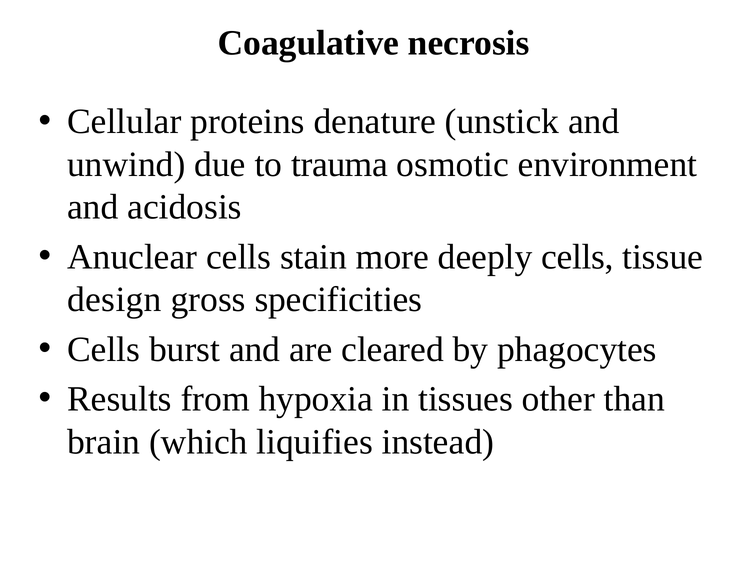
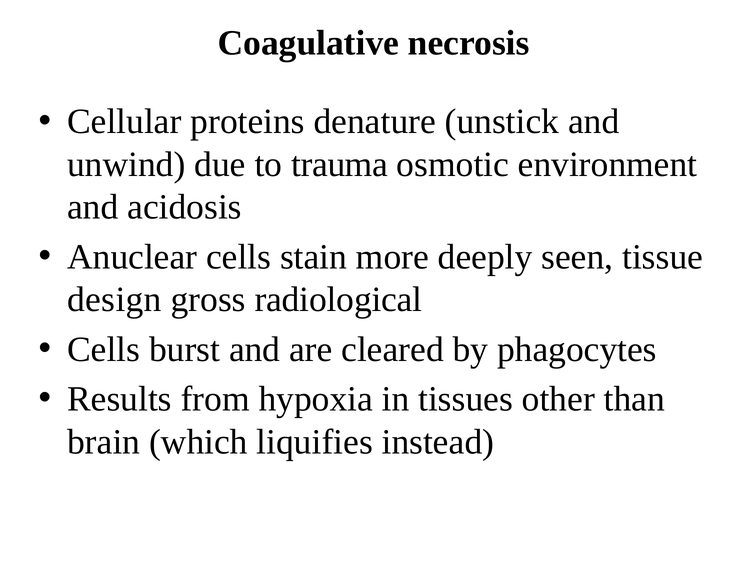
deeply cells: cells -> seen
specificities: specificities -> radiological
